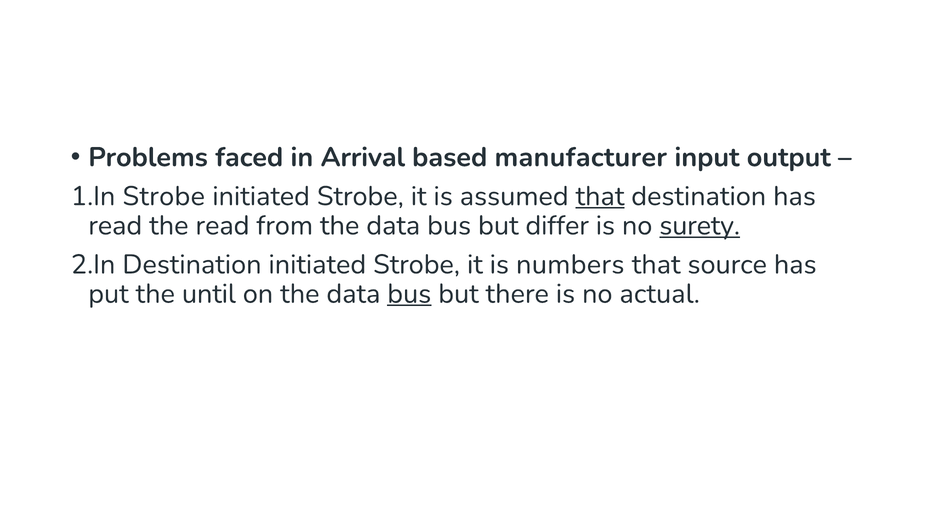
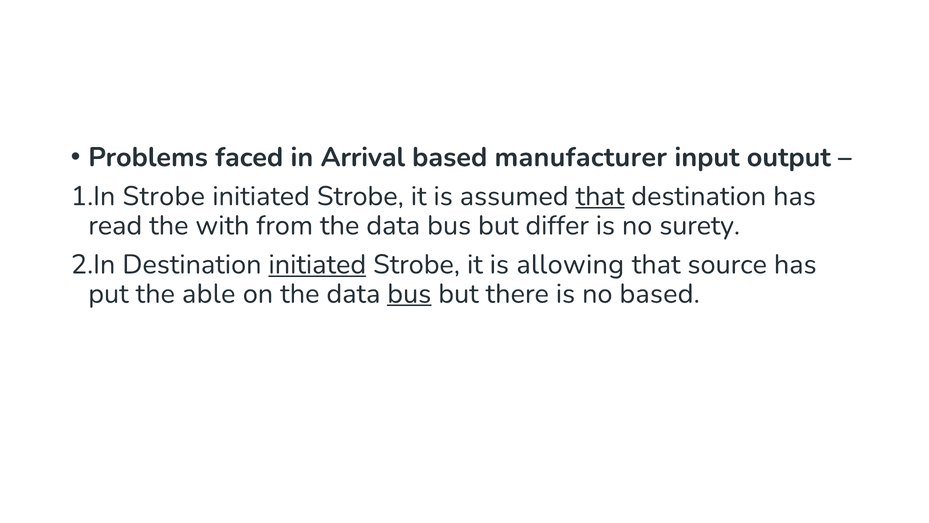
the read: read -> with
surety underline: present -> none
initiated at (317, 264) underline: none -> present
numbers: numbers -> allowing
until: until -> able
no actual: actual -> based
